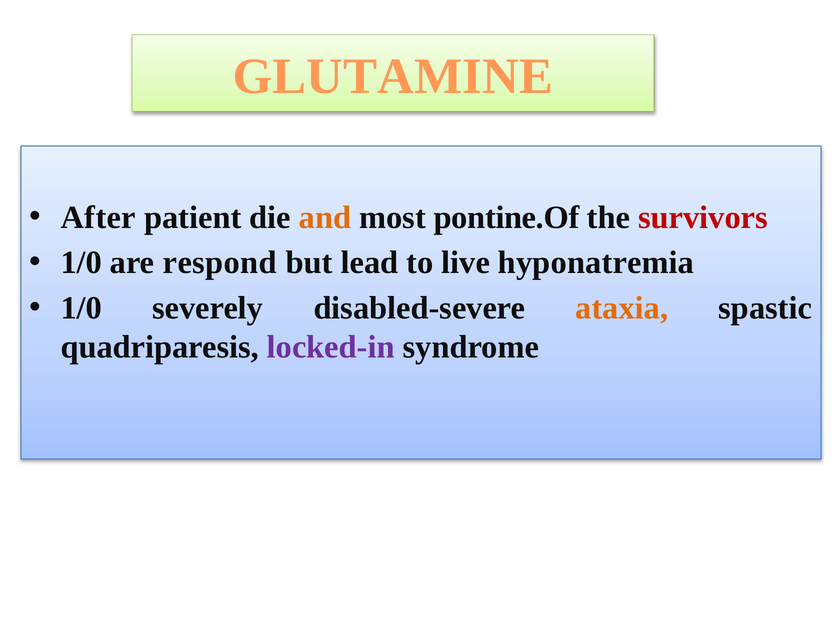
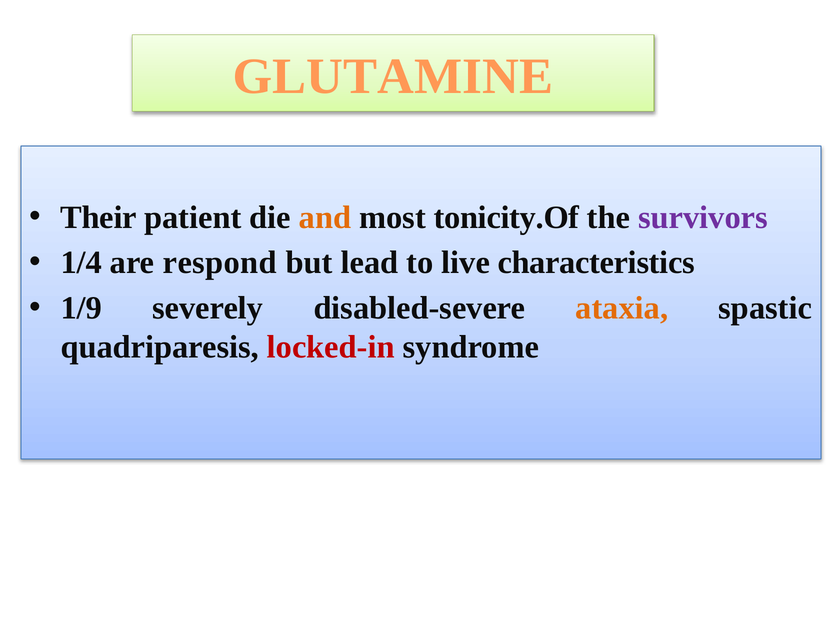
After: After -> Their
pontine.Of: pontine.Of -> tonicity.Of
survivors colour: red -> purple
1/0 at (81, 263): 1/0 -> 1/4
hyponatremia: hyponatremia -> characteristics
1/0 at (81, 308): 1/0 -> 1/9
locked-in colour: purple -> red
